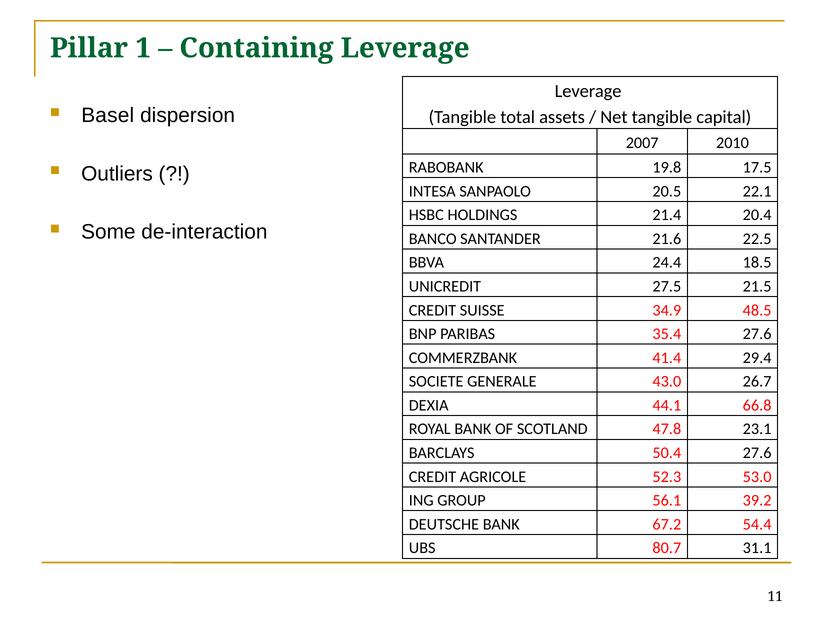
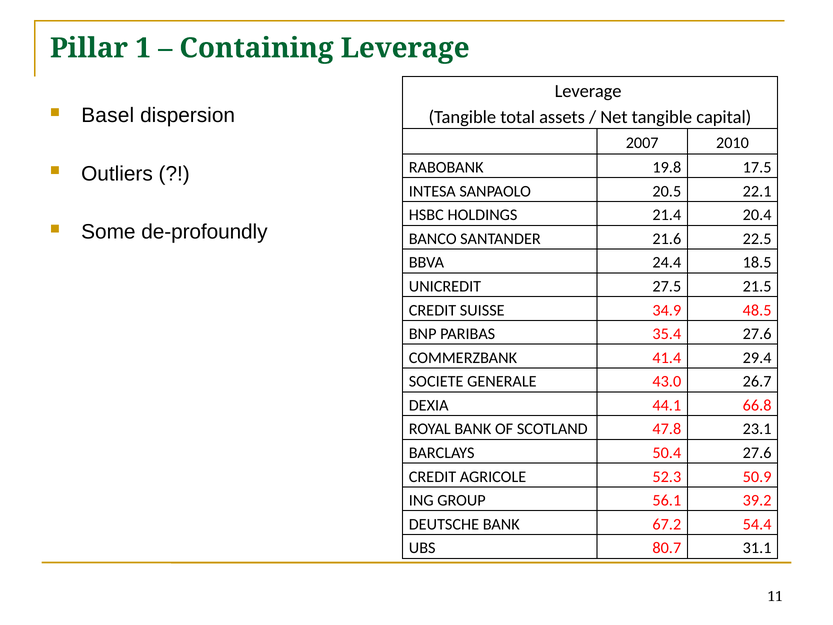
de-interaction: de-interaction -> de-profoundly
53.0: 53.0 -> 50.9
